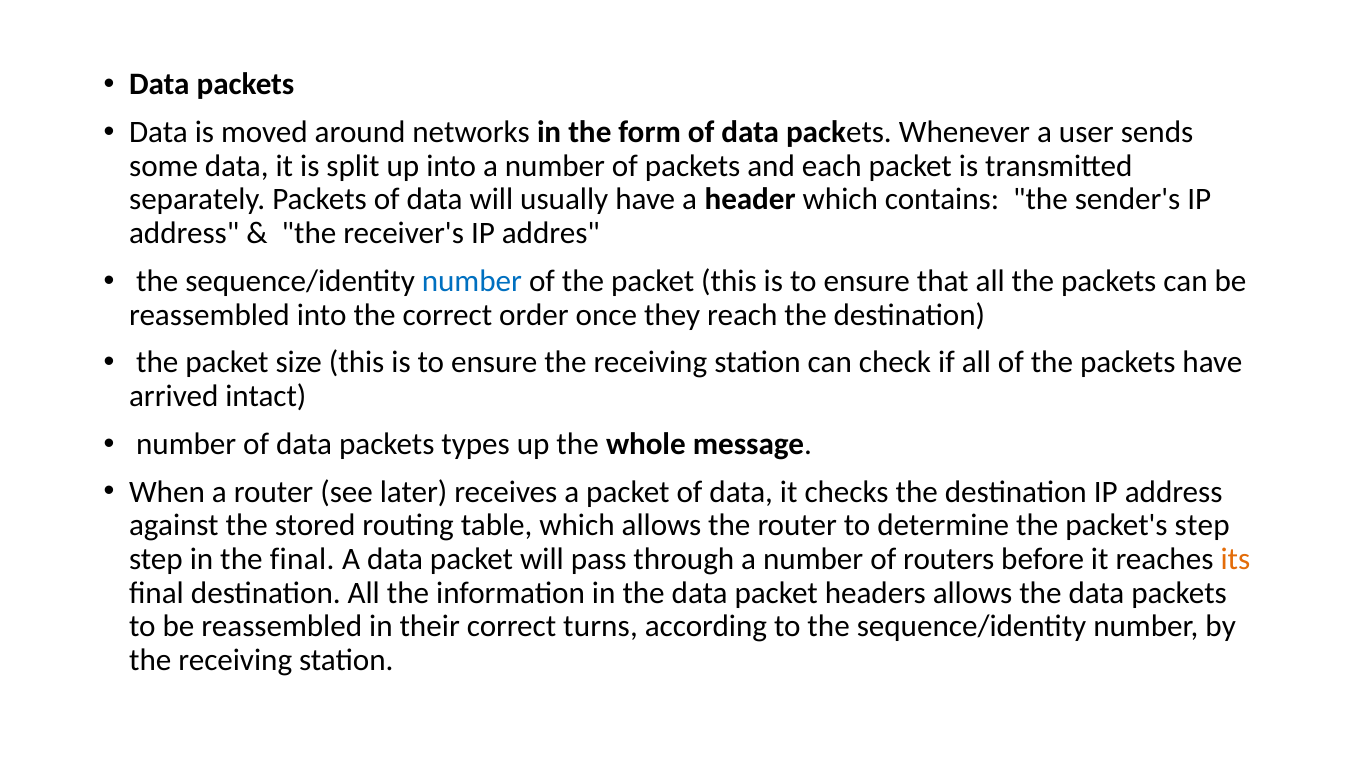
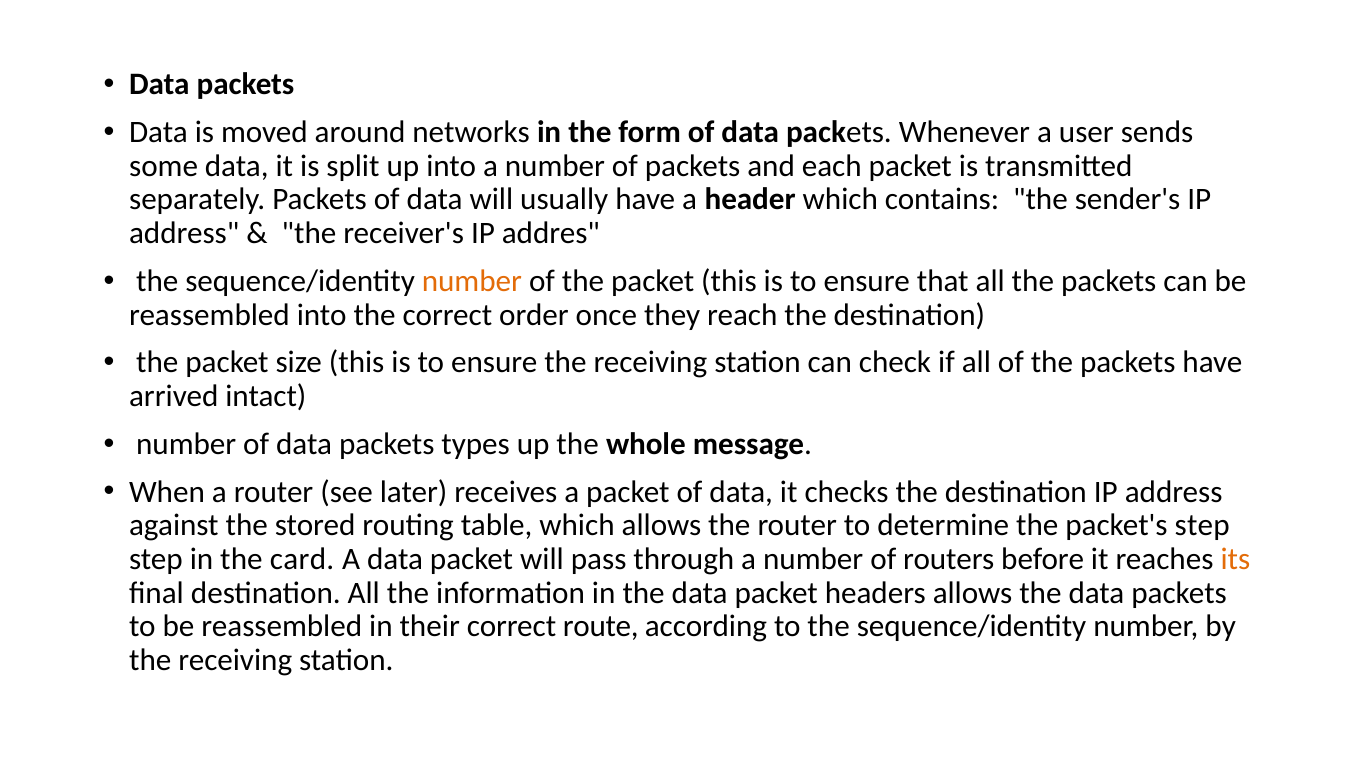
number at (472, 281) colour: blue -> orange
the final: final -> card
turns: turns -> route
